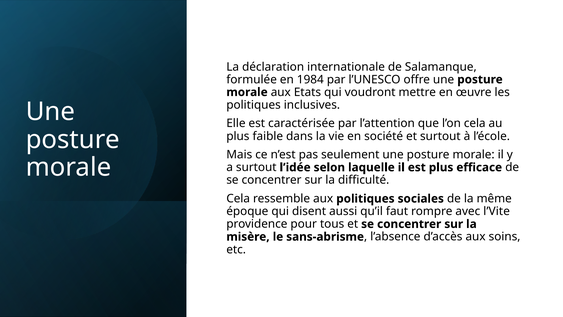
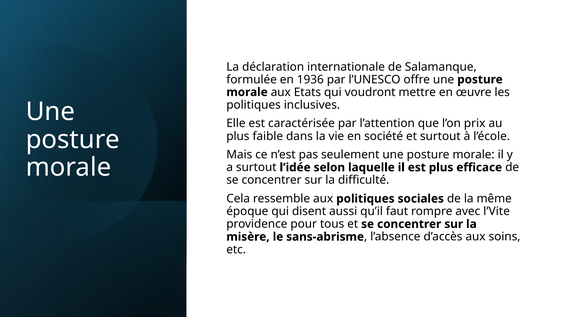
1984: 1984 -> 1936
l’on cela: cela -> prix
